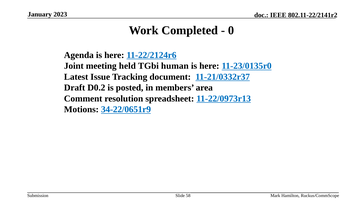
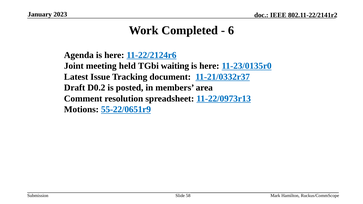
0: 0 -> 6
human: human -> waiting
34-22/0651r9: 34-22/0651r9 -> 55-22/0651r9
